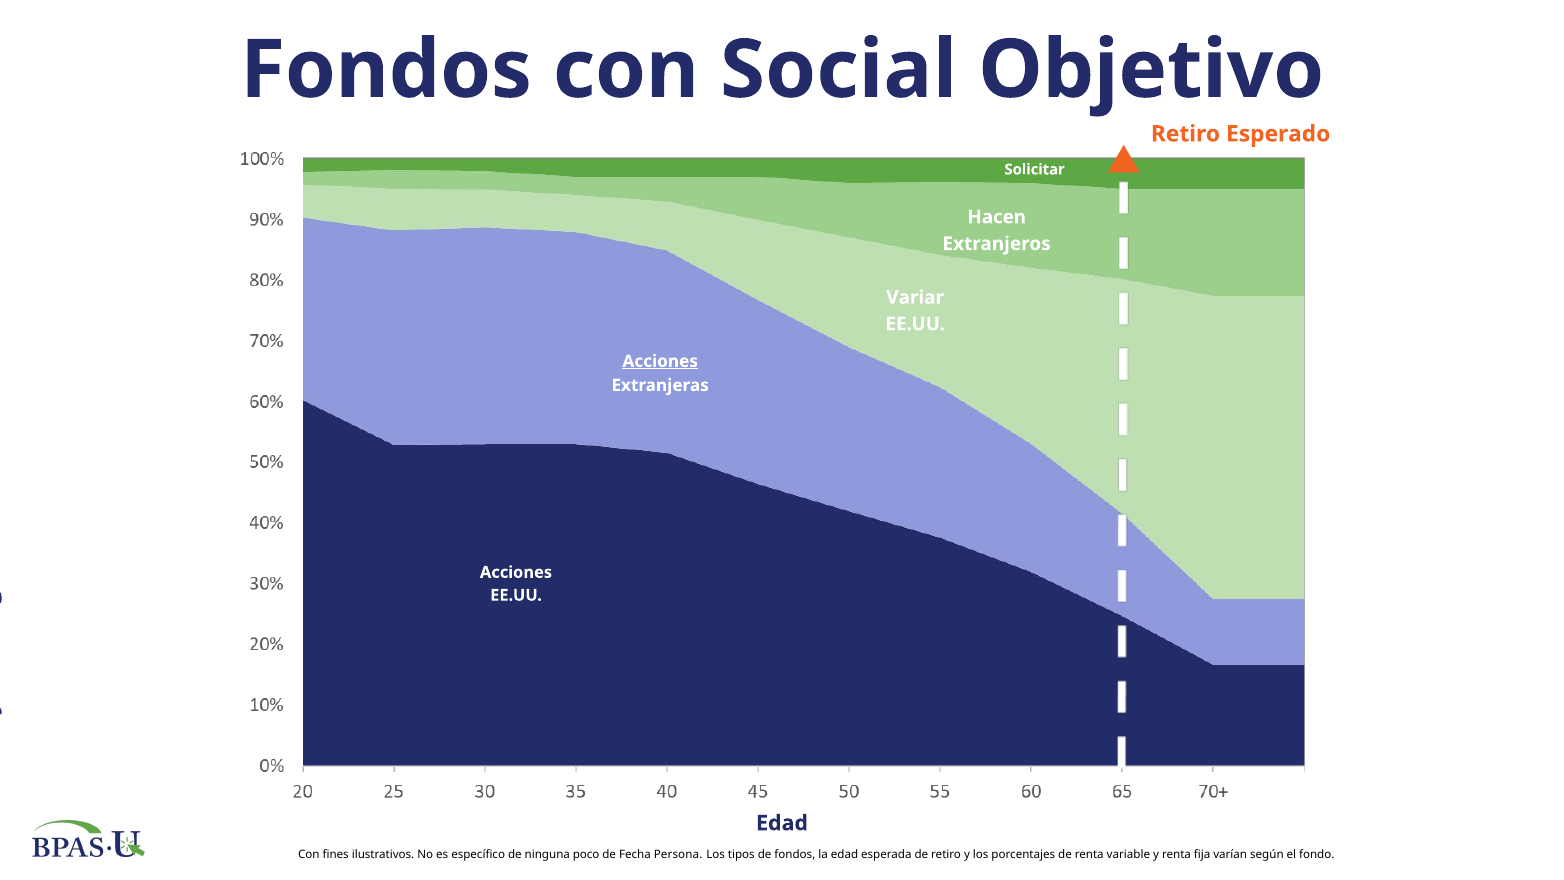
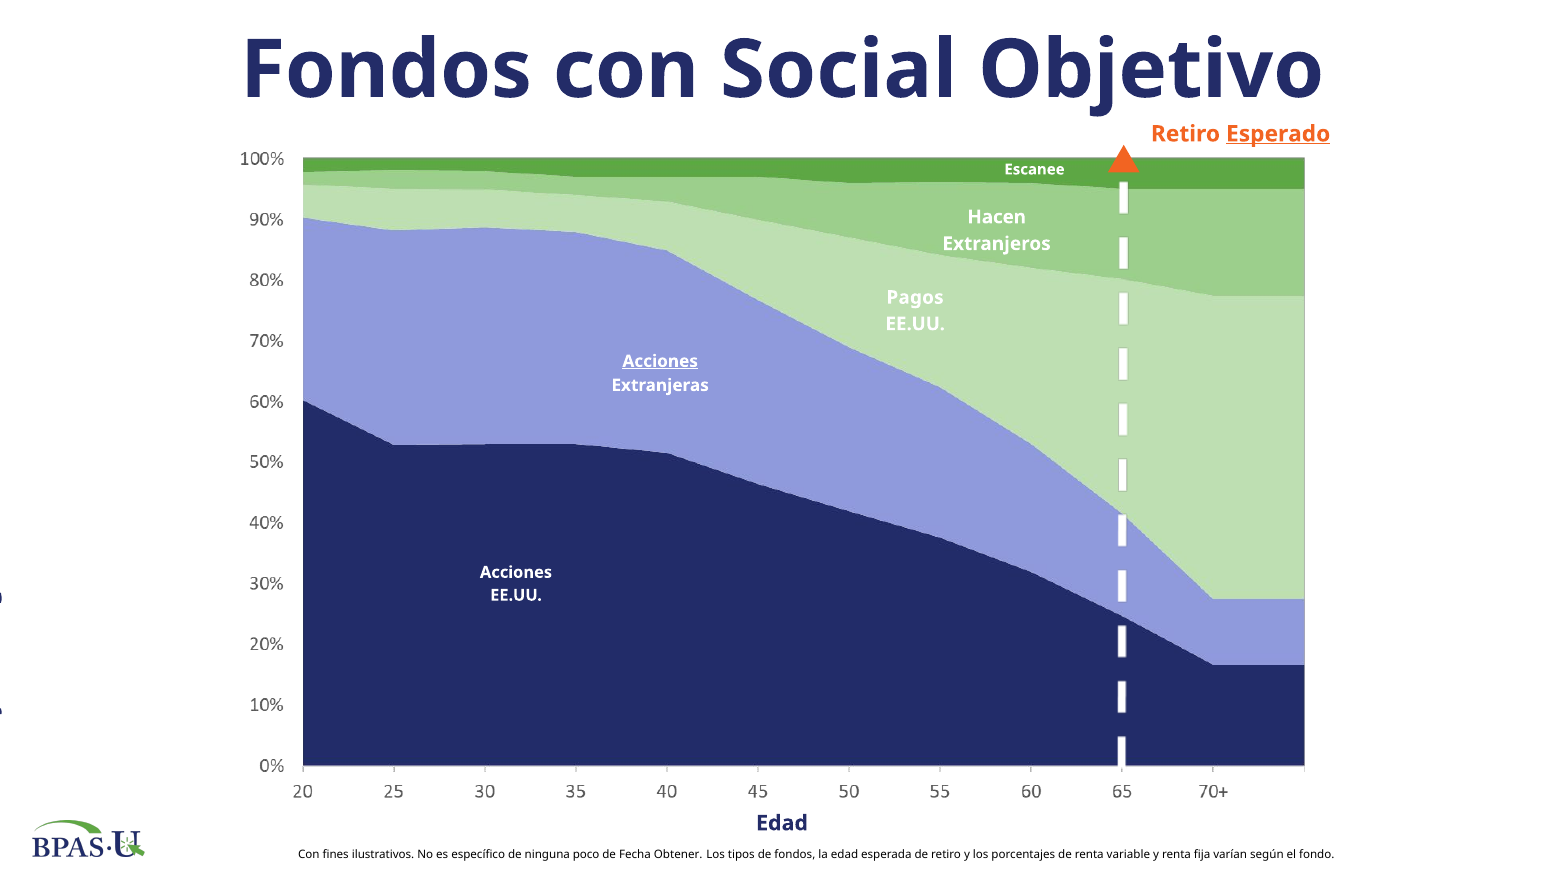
Esperado underline: none -> present
Solicitar: Solicitar -> Escanee
Variar: Variar -> Pagos
Persona: Persona -> Obtener
